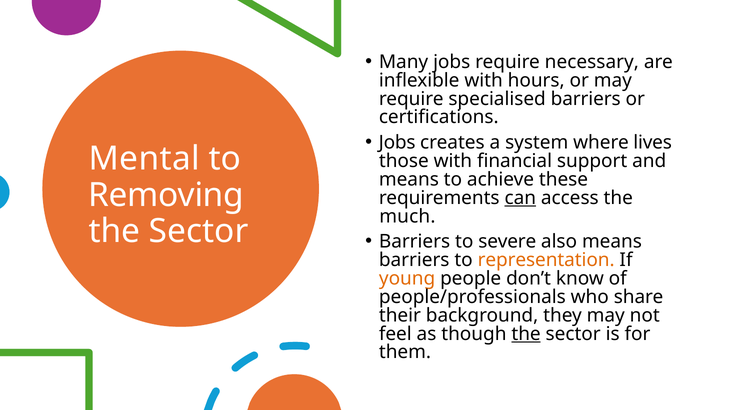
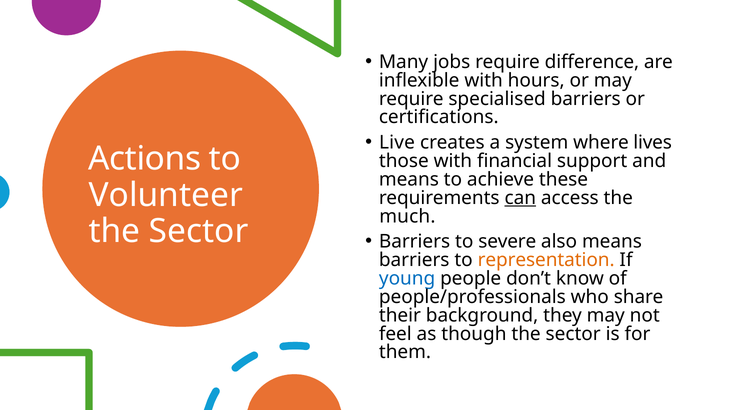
necessary: necessary -> difference
Jobs at (397, 143): Jobs -> Live
Mental: Mental -> Actions
Removing: Removing -> Volunteer
young colour: orange -> blue
the at (526, 334) underline: present -> none
